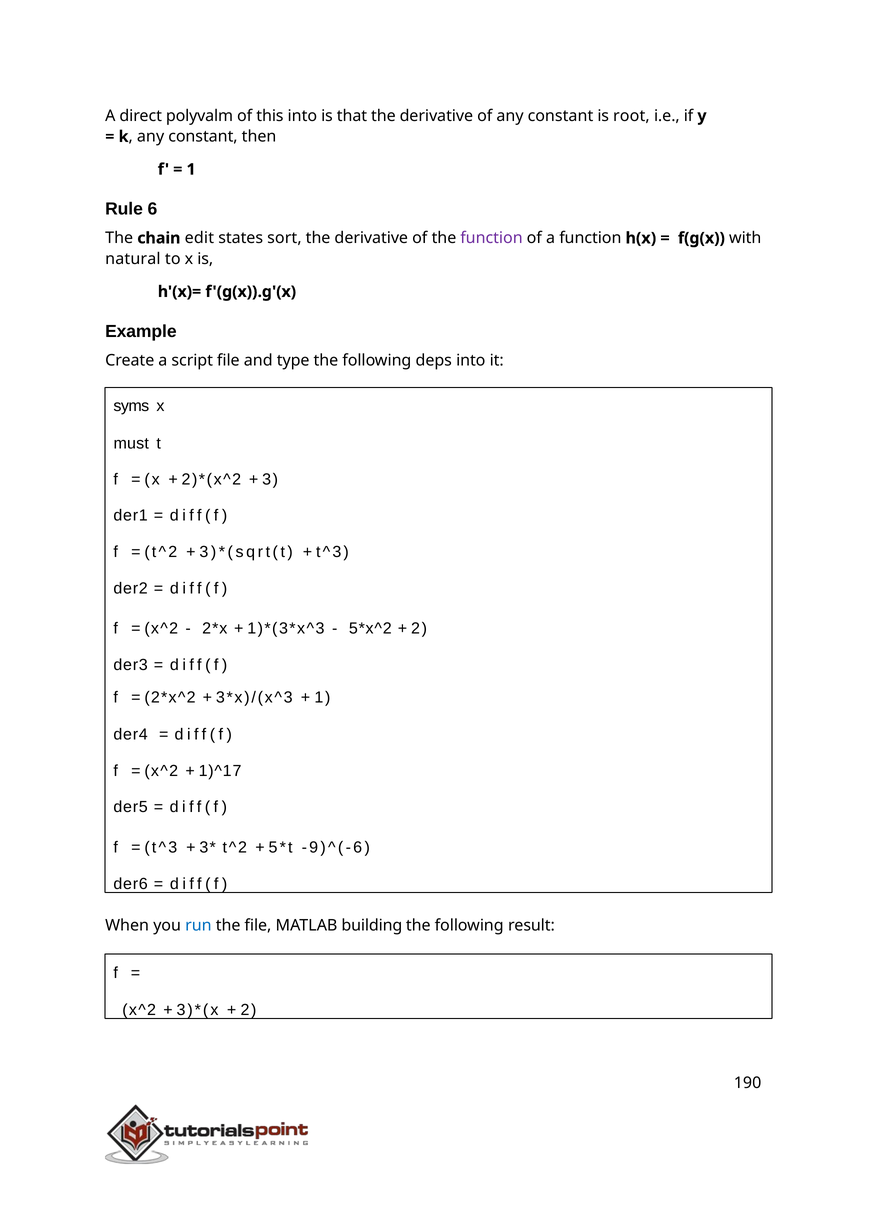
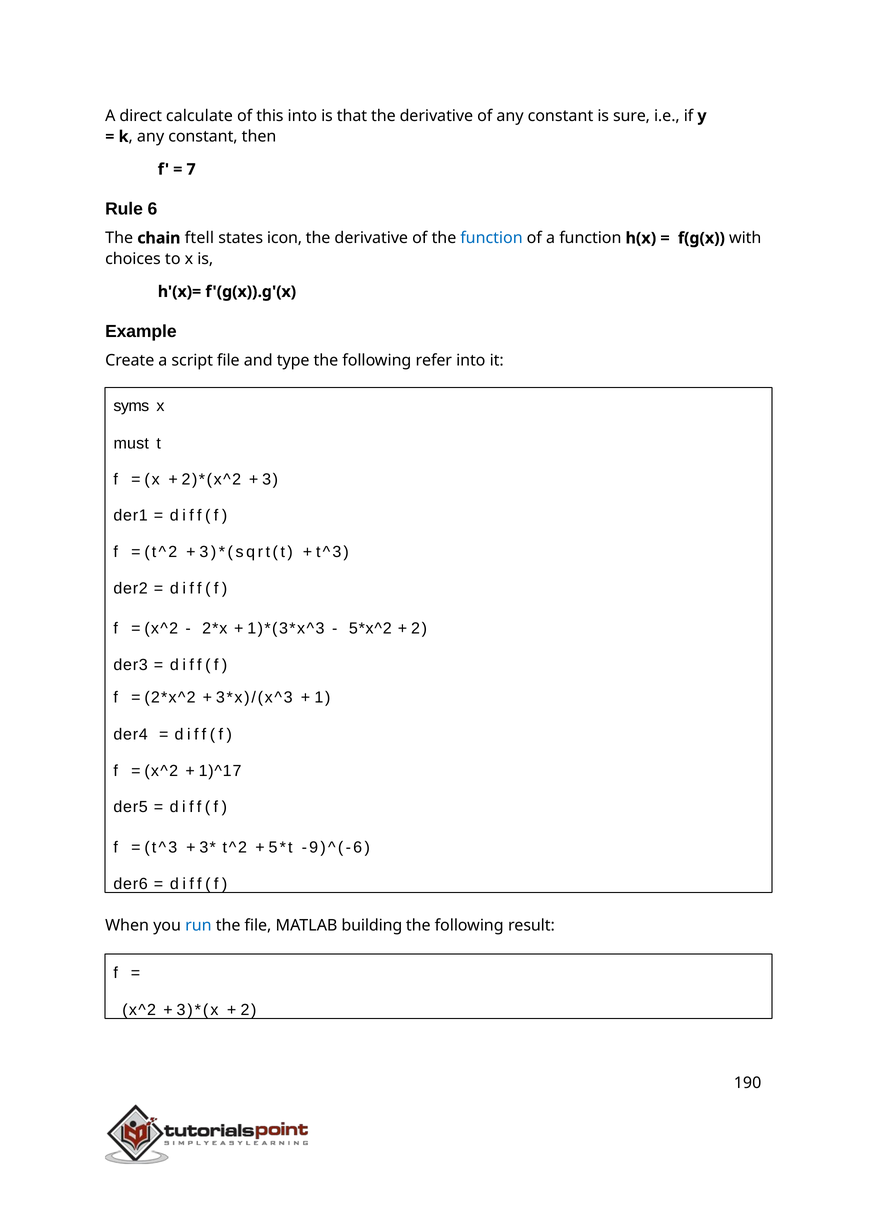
polyvalm: polyvalm -> calculate
root: root -> sure
1 at (191, 169): 1 -> 7
edit: edit -> ftell
sort: sort -> icon
function at (491, 238) colour: purple -> blue
natural: natural -> choices
deps: deps -> refer
